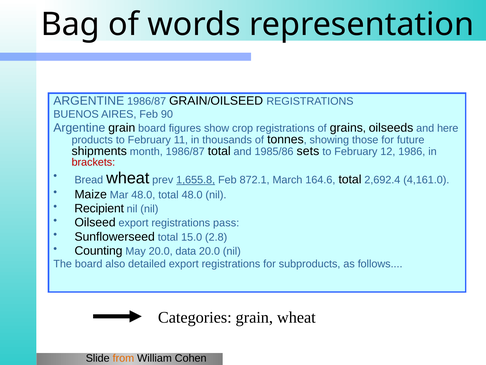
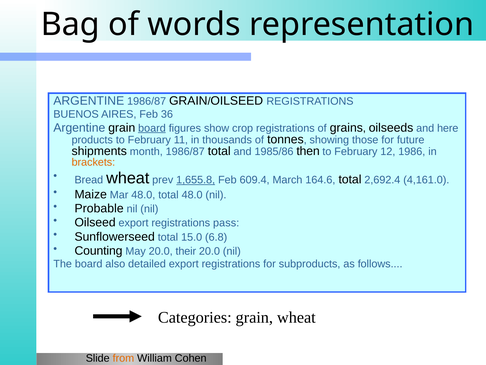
90: 90 -> 36
board at (152, 128) underline: none -> present
sets: sets -> then
brackets colour: red -> orange
872.1: 872.1 -> 609.4
Recipient: Recipient -> Probable
2.8: 2.8 -> 6.8
data: data -> their
